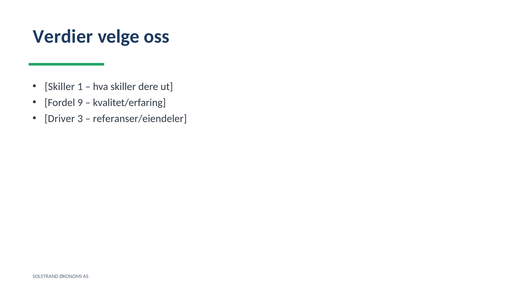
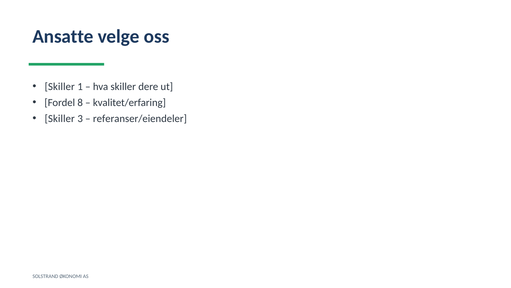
Verdier: Verdier -> Ansatte
9: 9 -> 8
Driver at (60, 119): Driver -> Skiller
